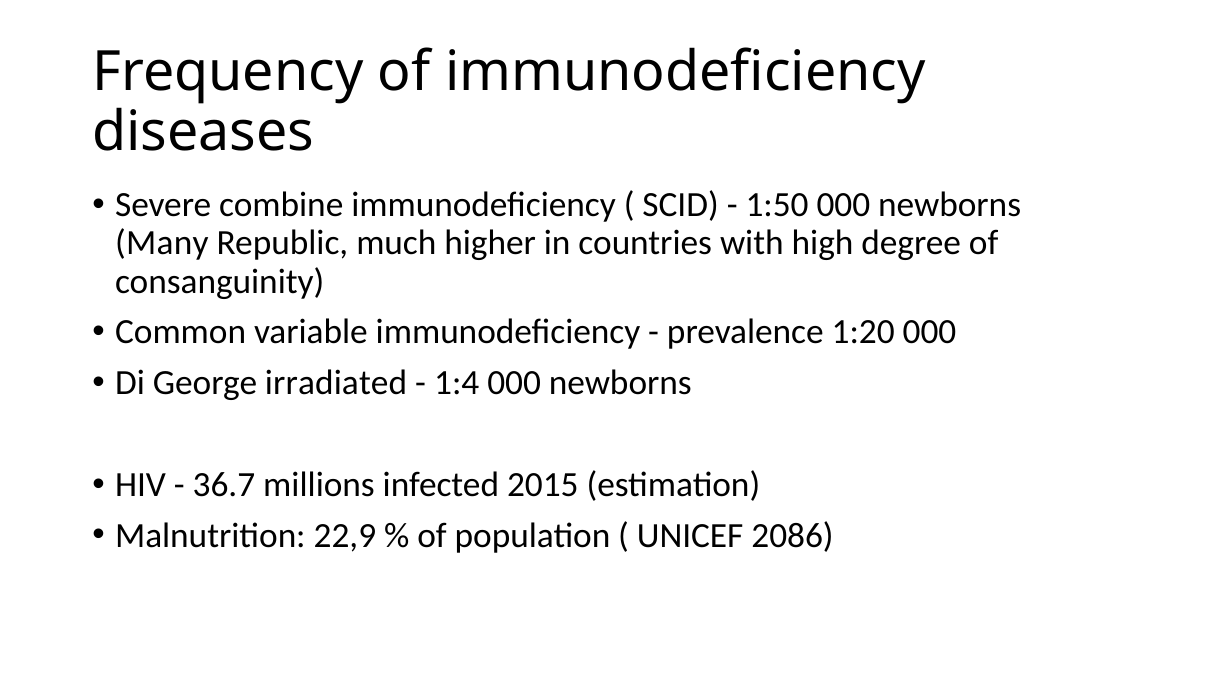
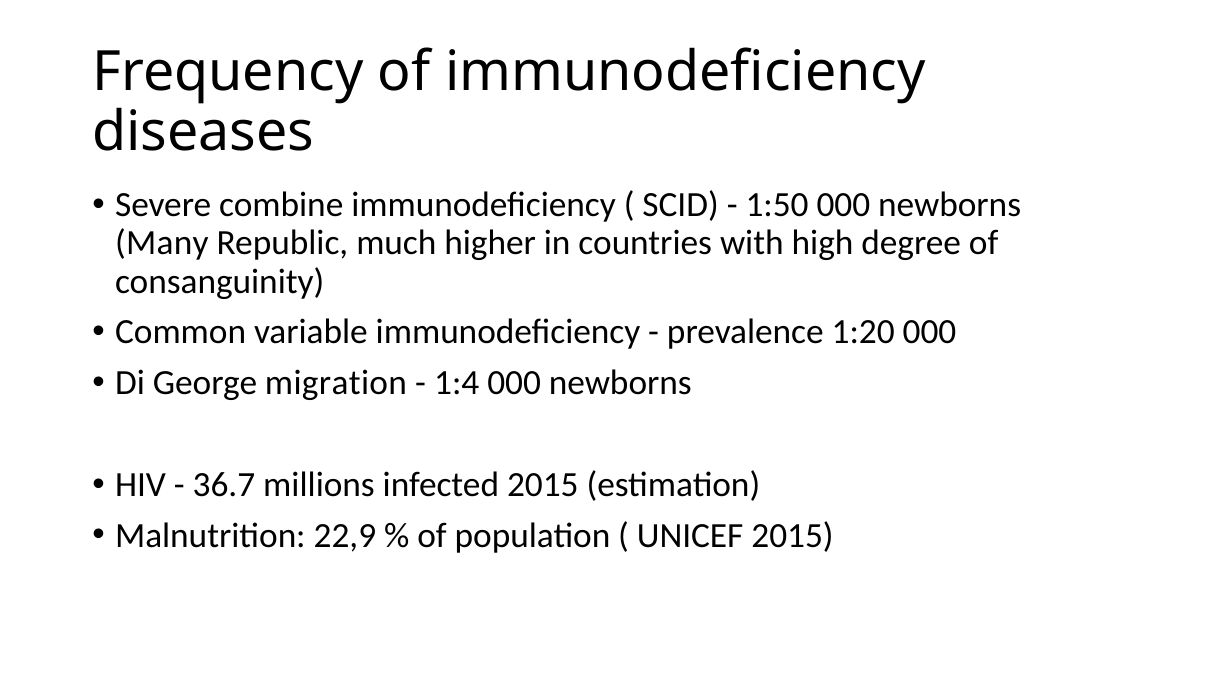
irradiated: irradiated -> migration
UNICEF 2086: 2086 -> 2015
